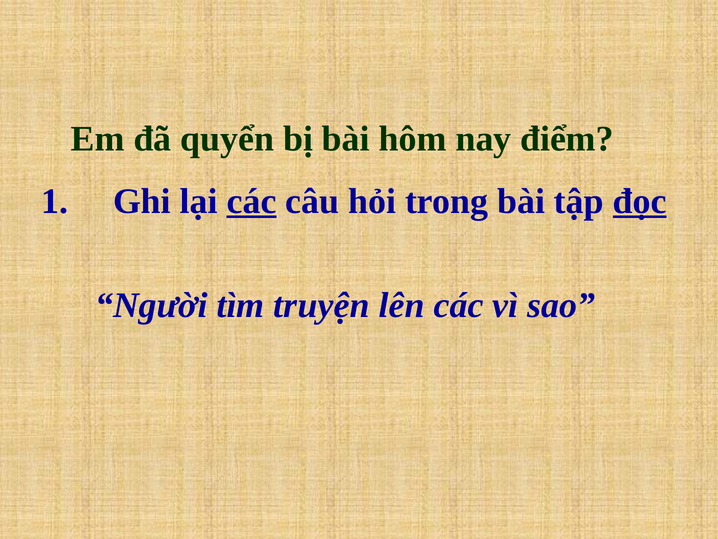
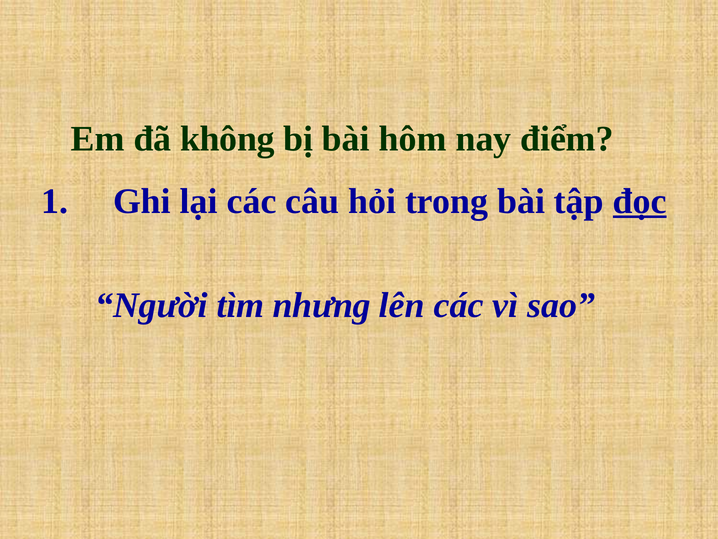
quyển: quyển -> không
các at (252, 201) underline: present -> none
truyện: truyện -> nhưng
